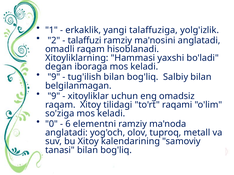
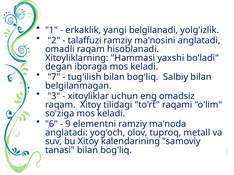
talaffuziga: talaffuziga -> belgilanadi
9 at (54, 77): 9 -> 7
9 at (54, 96): 9 -> 3
0: 0 -> 6
6: 6 -> 9
